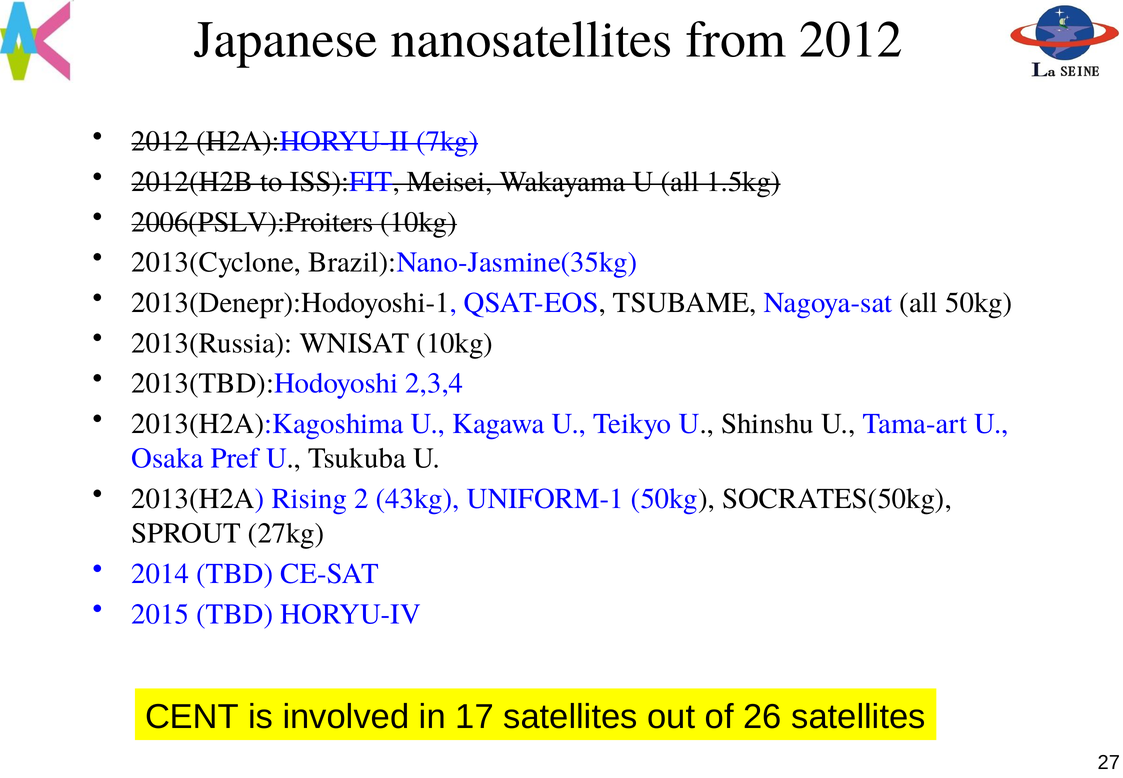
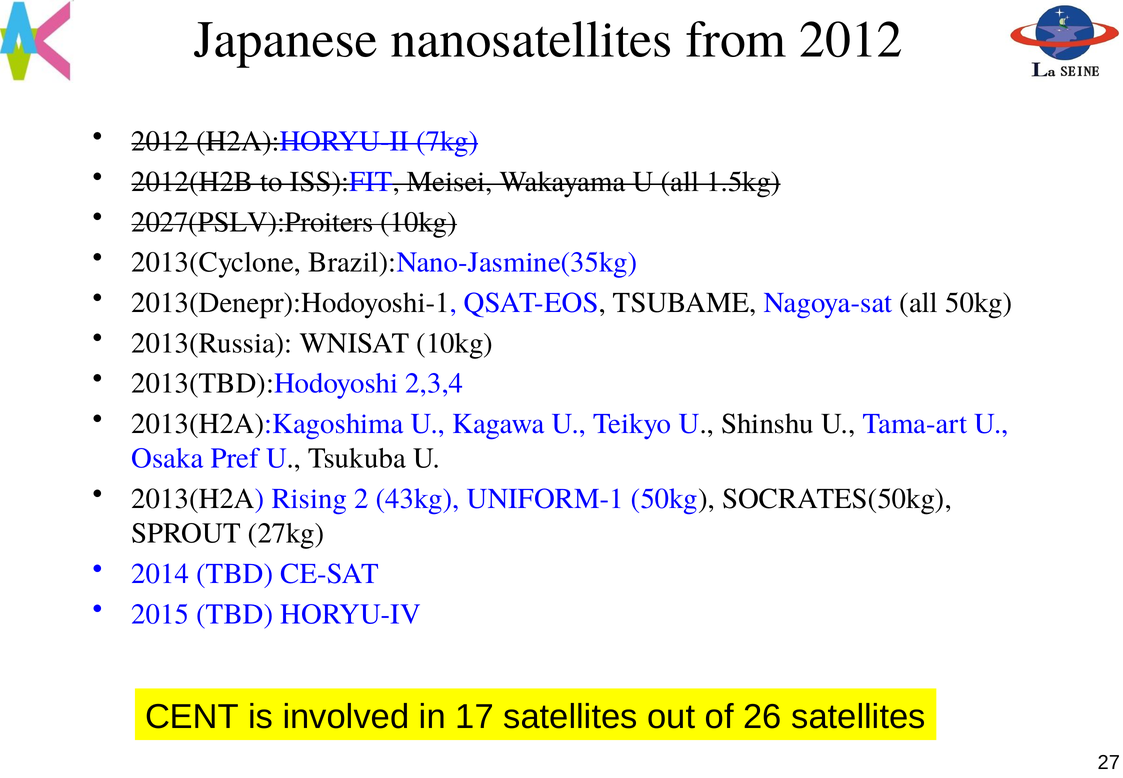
2006(PSLV):Proiters: 2006(PSLV):Proiters -> 2027(PSLV):Proiters
